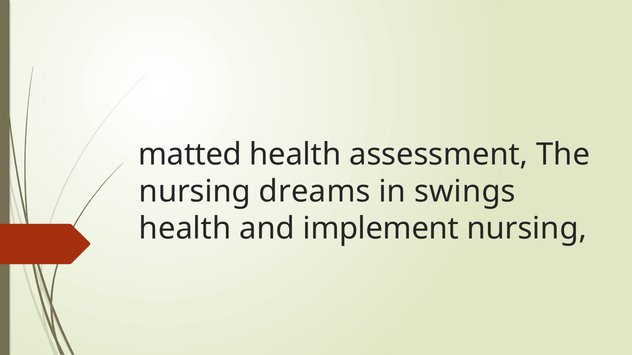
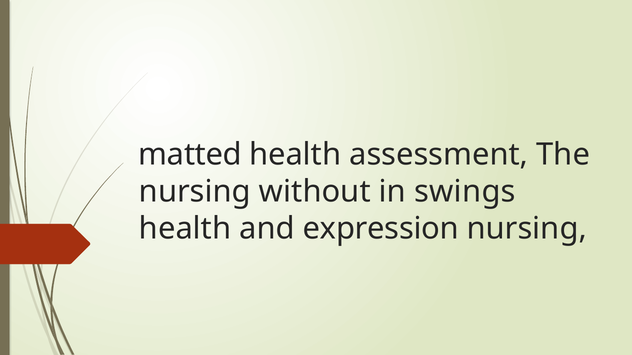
dreams: dreams -> without
implement: implement -> expression
